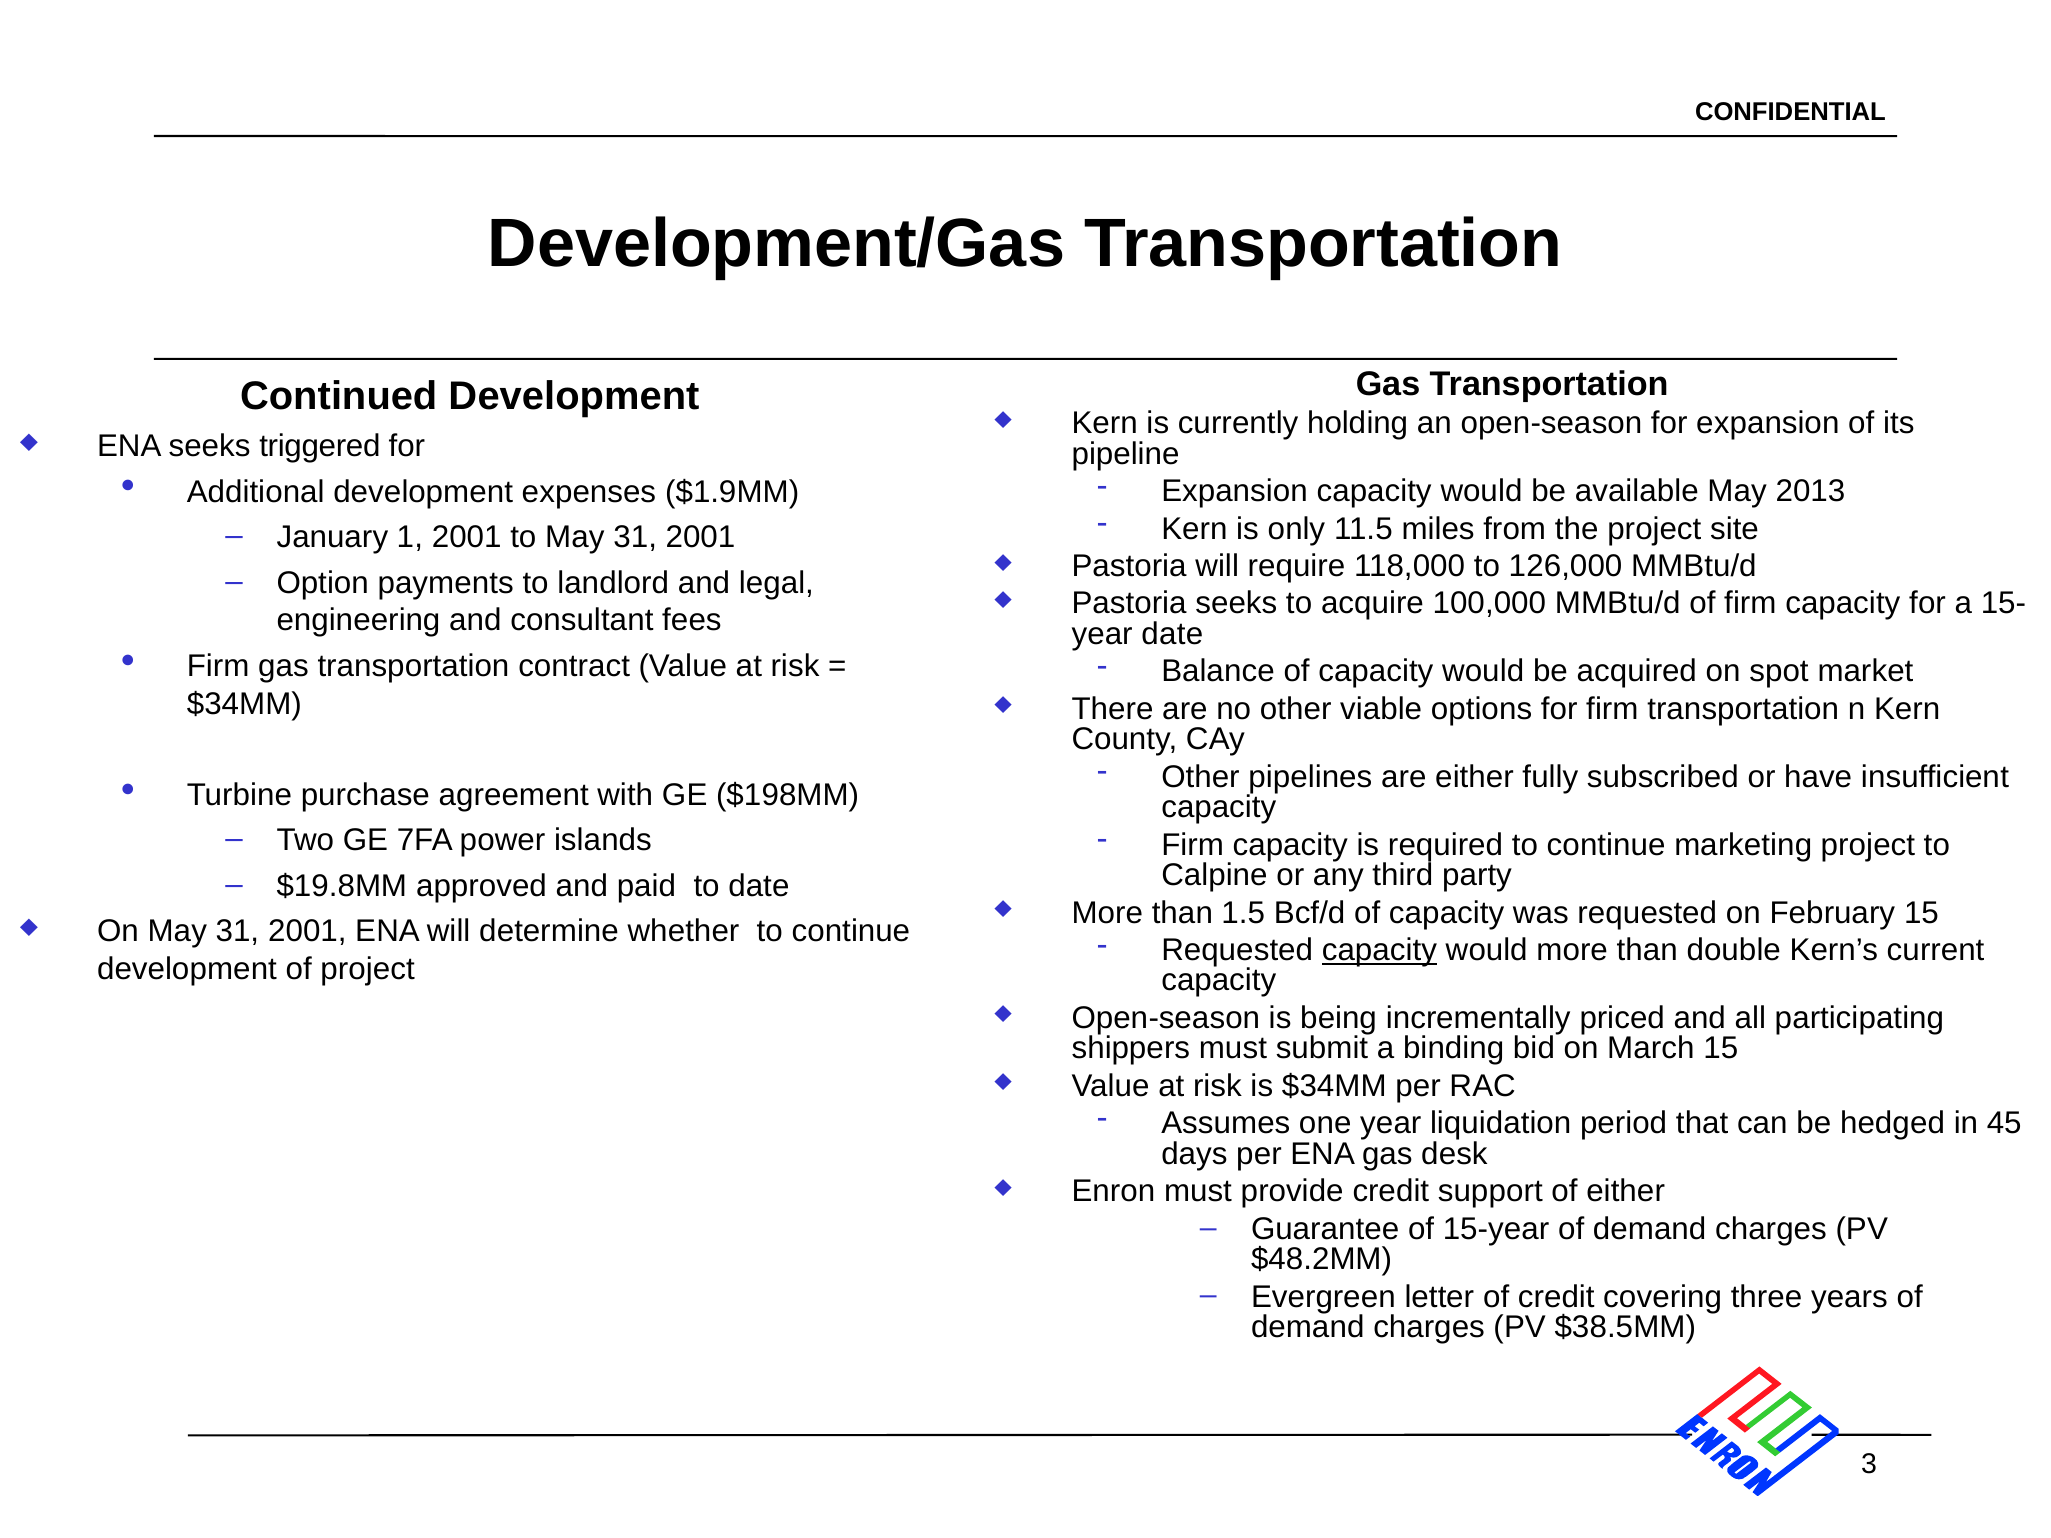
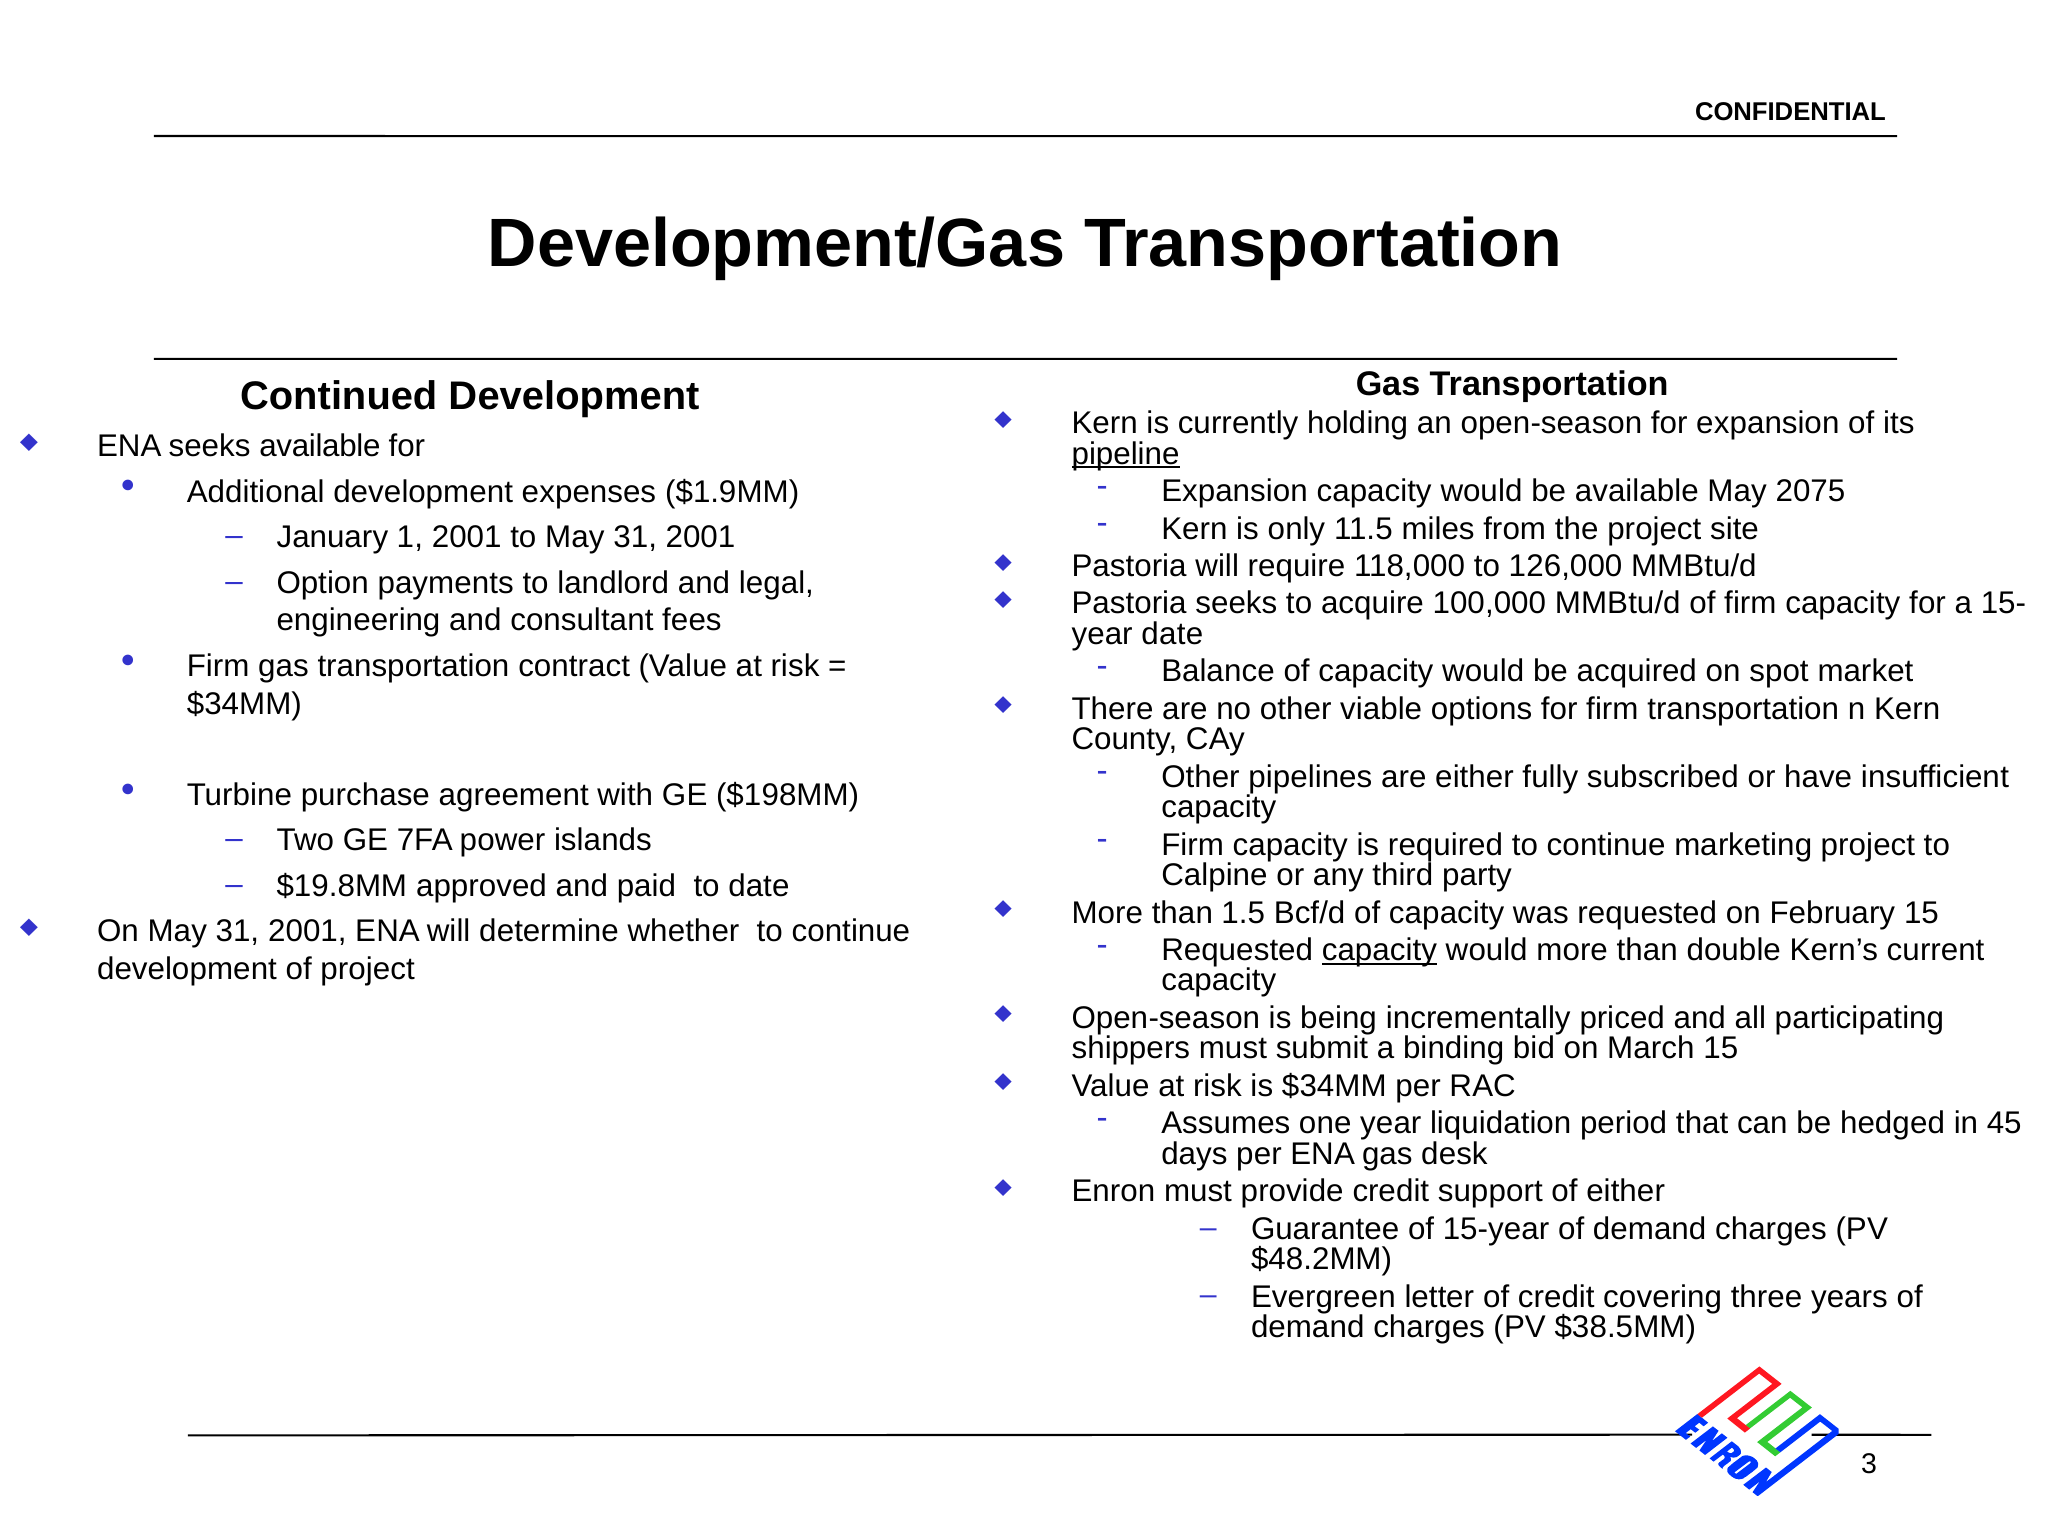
seeks triggered: triggered -> available
pipeline underline: none -> present
2013: 2013 -> 2075
